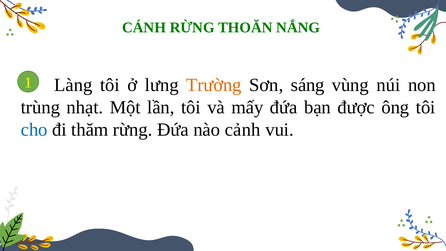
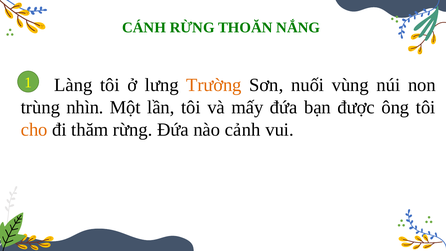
sáng: sáng -> nuối
nhạt: nhạt -> nhìn
cho colour: blue -> orange
